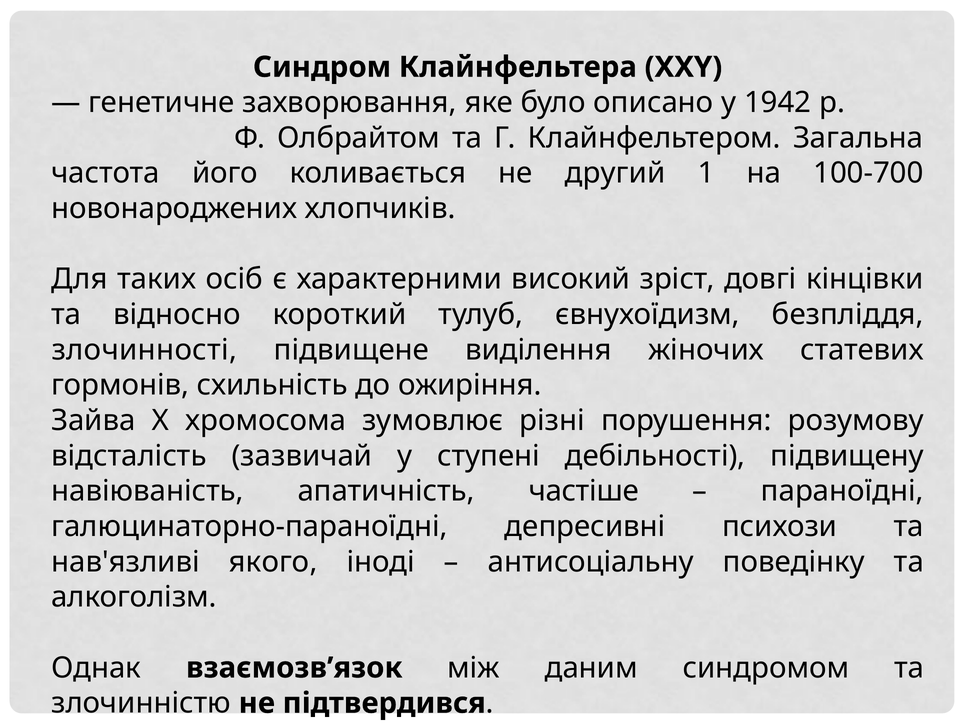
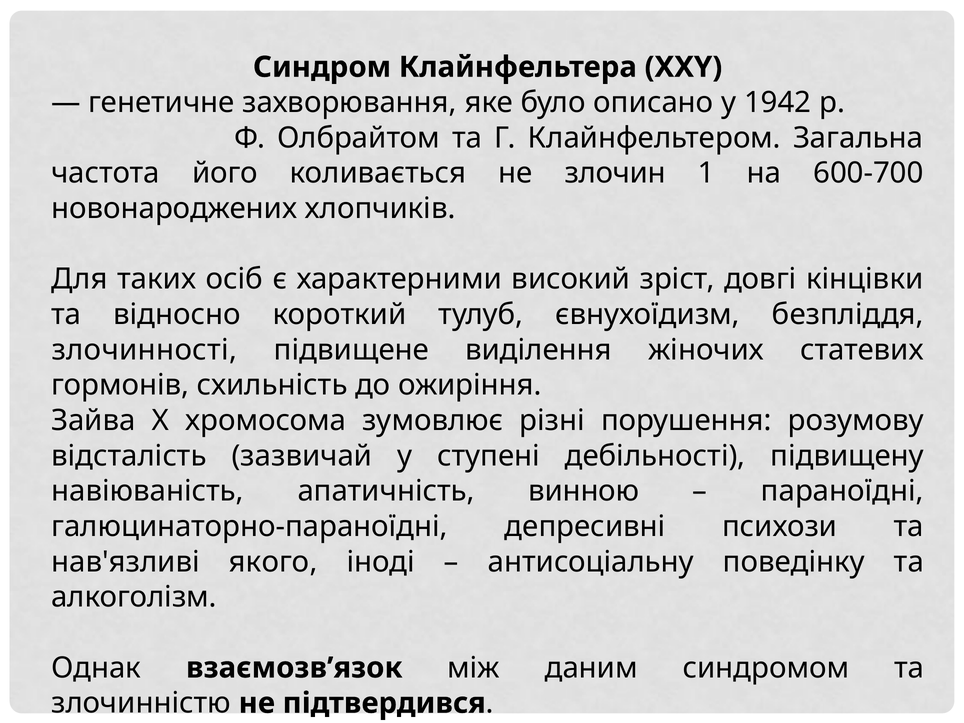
другий: другий -> злочин
100-700: 100-700 -> 600-700
частіше: частіше -> винною
